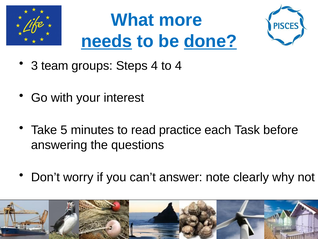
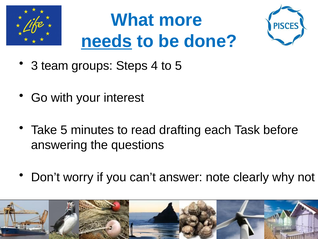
done underline: present -> none
to 4: 4 -> 5
practice: practice -> drafting
